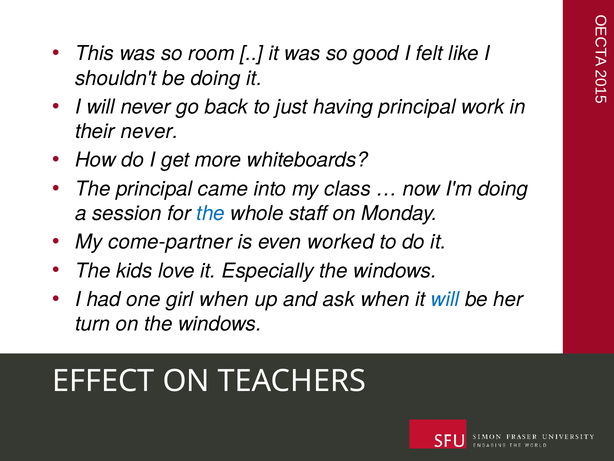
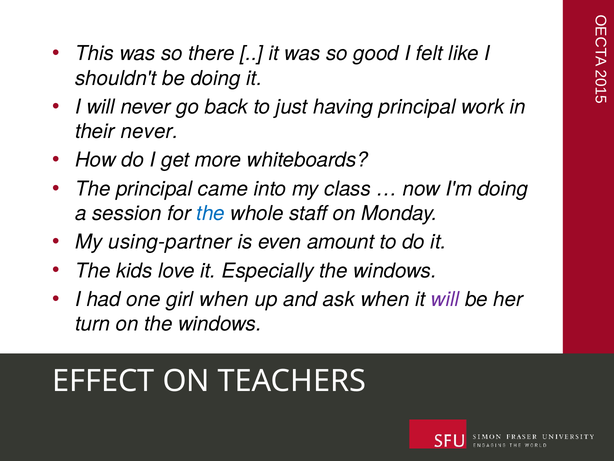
room: room -> there
come-partner: come-partner -> using-partner
worked: worked -> amount
will at (445, 299) colour: blue -> purple
